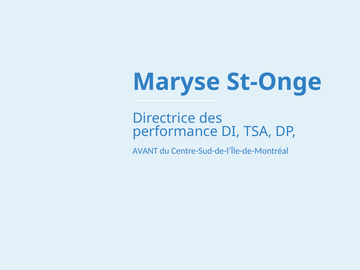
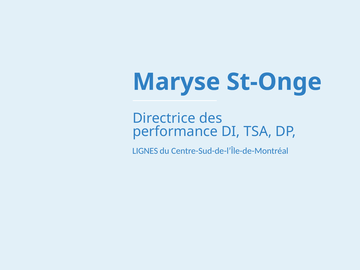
AVANT: AVANT -> LIGNES
